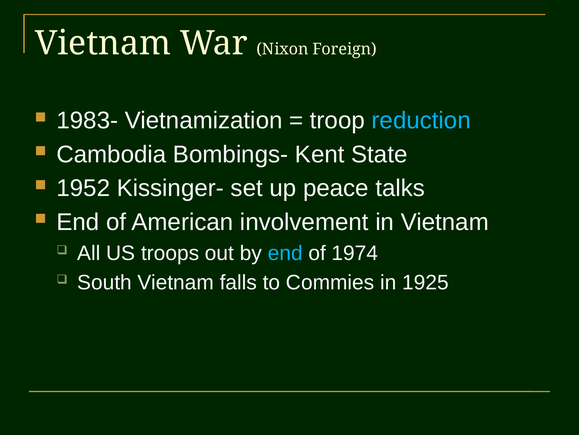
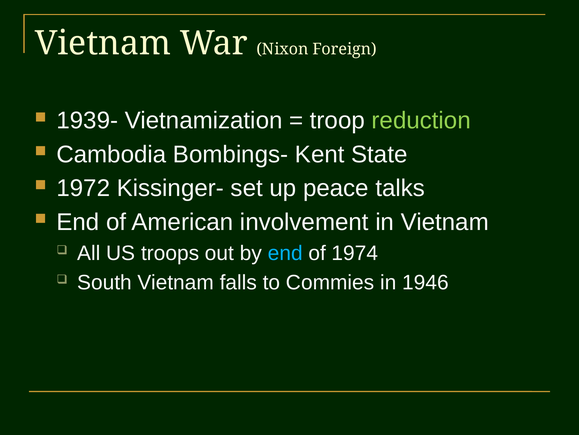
1983-: 1983- -> 1939-
reduction colour: light blue -> light green
1952: 1952 -> 1972
1925: 1925 -> 1946
